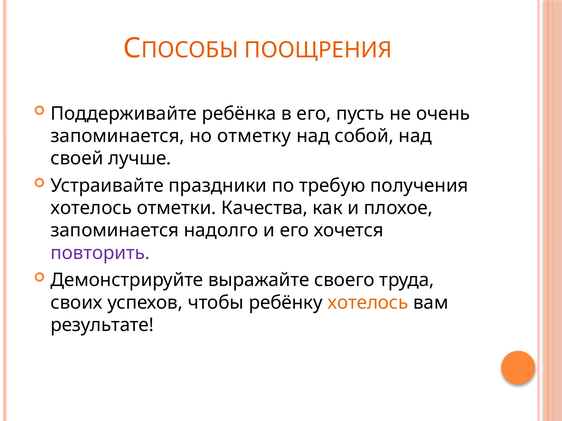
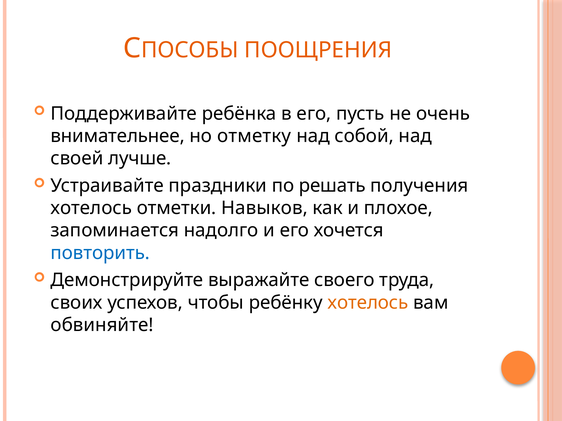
запоминается at (118, 136): запоминается -> внимательнее
требую: требую -> решать
Качества: Качества -> Навыков
повторить colour: purple -> blue
результате: результате -> обвиняйте
